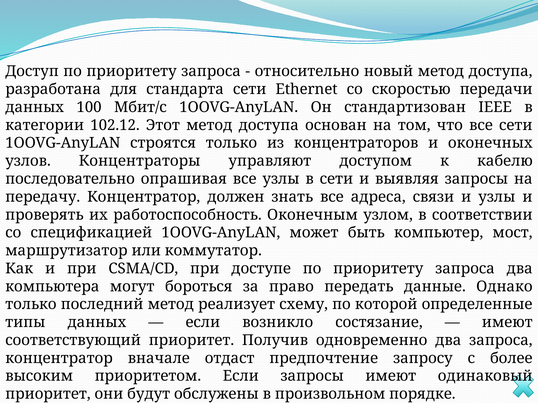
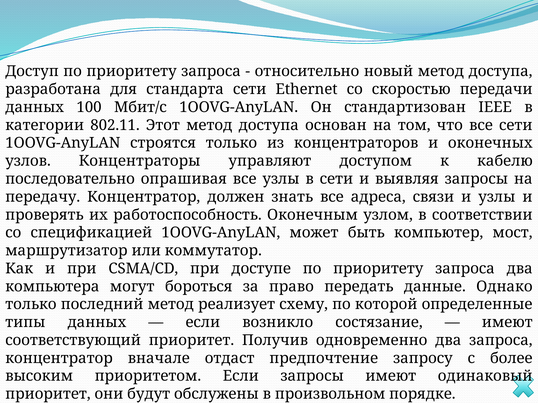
102.12: 102.12 -> 802.11
